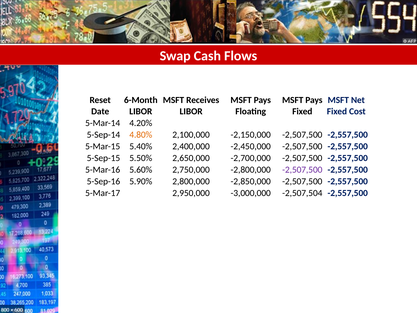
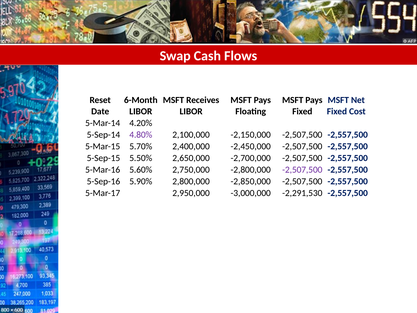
4.80% colour: orange -> purple
5.40%: 5.40% -> 5.70%
-2,507,504: -2,507,504 -> -2,291,530
